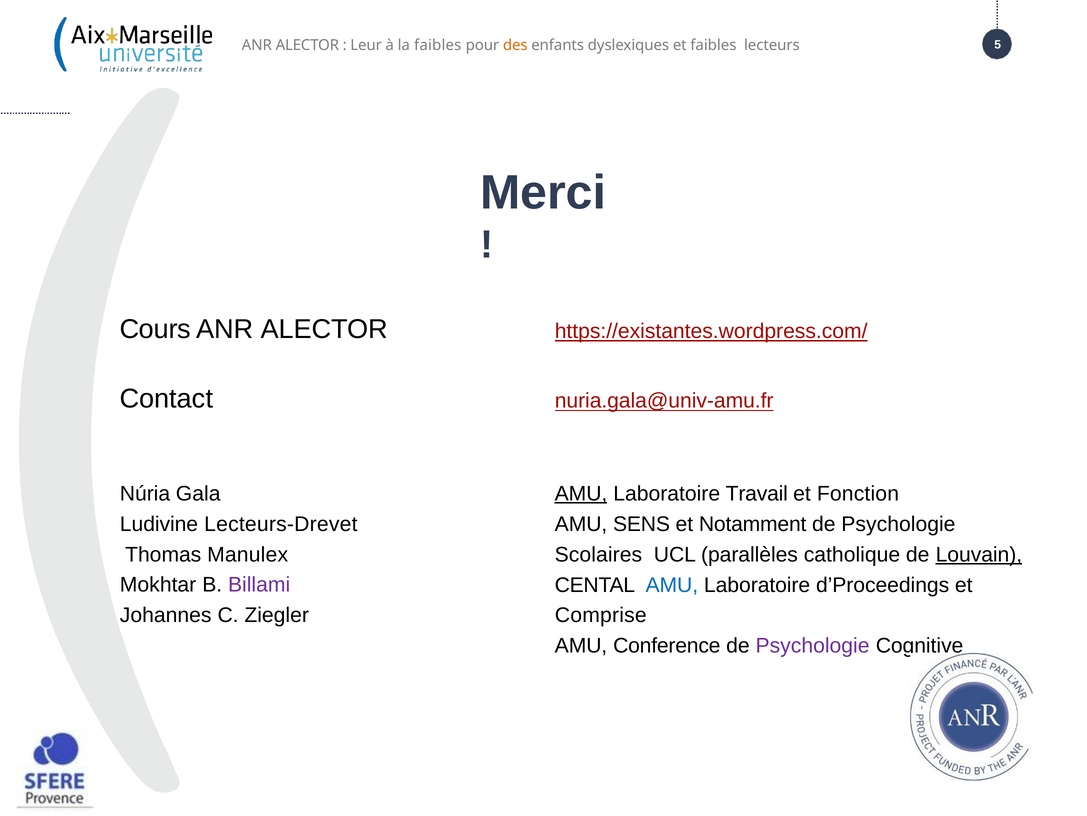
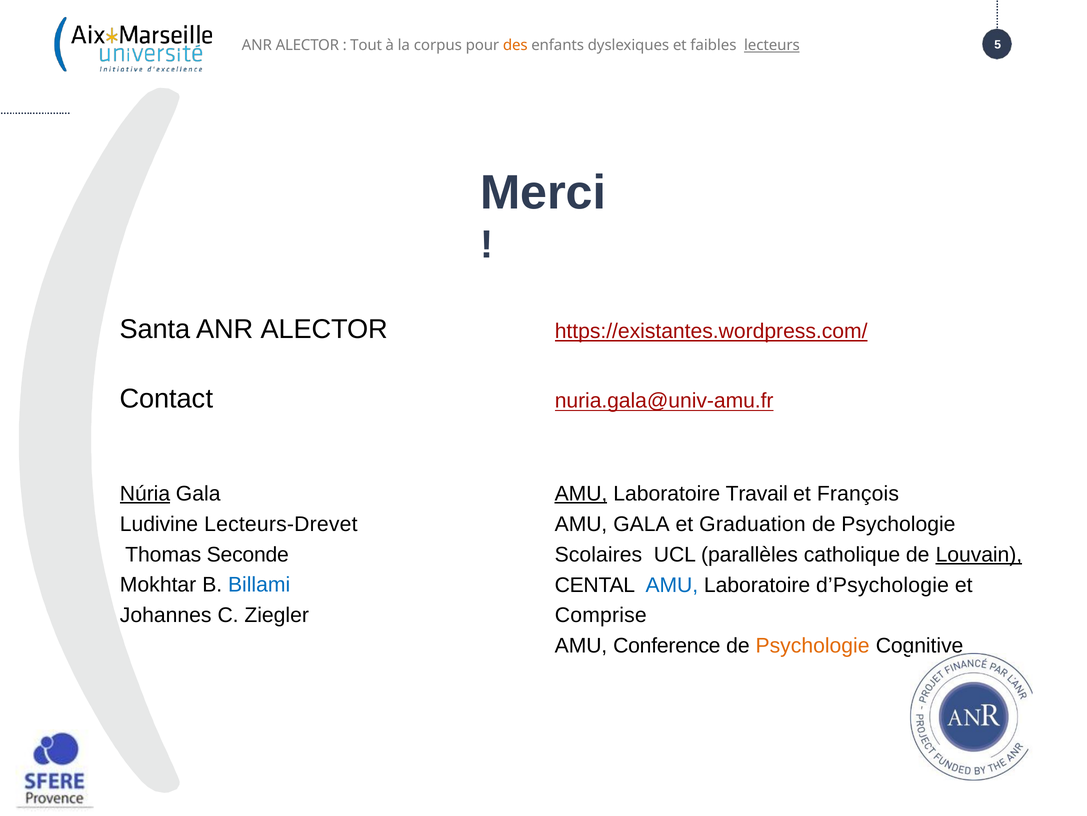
Leur: Leur -> Tout
la faibles: faibles -> corpus
lecteurs underline: none -> present
Cours: Cours -> Santa
Núria underline: none -> present
Fonction: Fonction -> François
AMU SENS: SENS -> GALA
Notamment: Notamment -> Graduation
Manulex: Manulex -> Seconde
Billami colour: purple -> blue
d’Proceedings: d’Proceedings -> d’Psychologie
Psychologie at (813, 645) colour: purple -> orange
